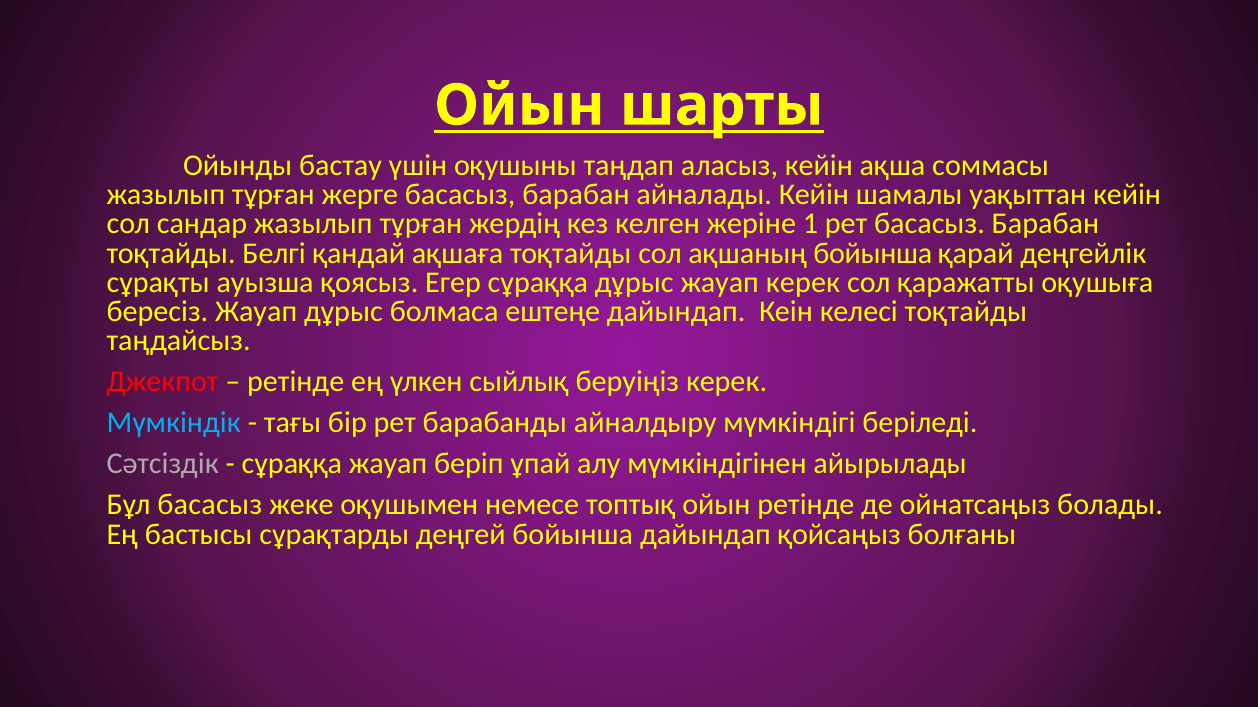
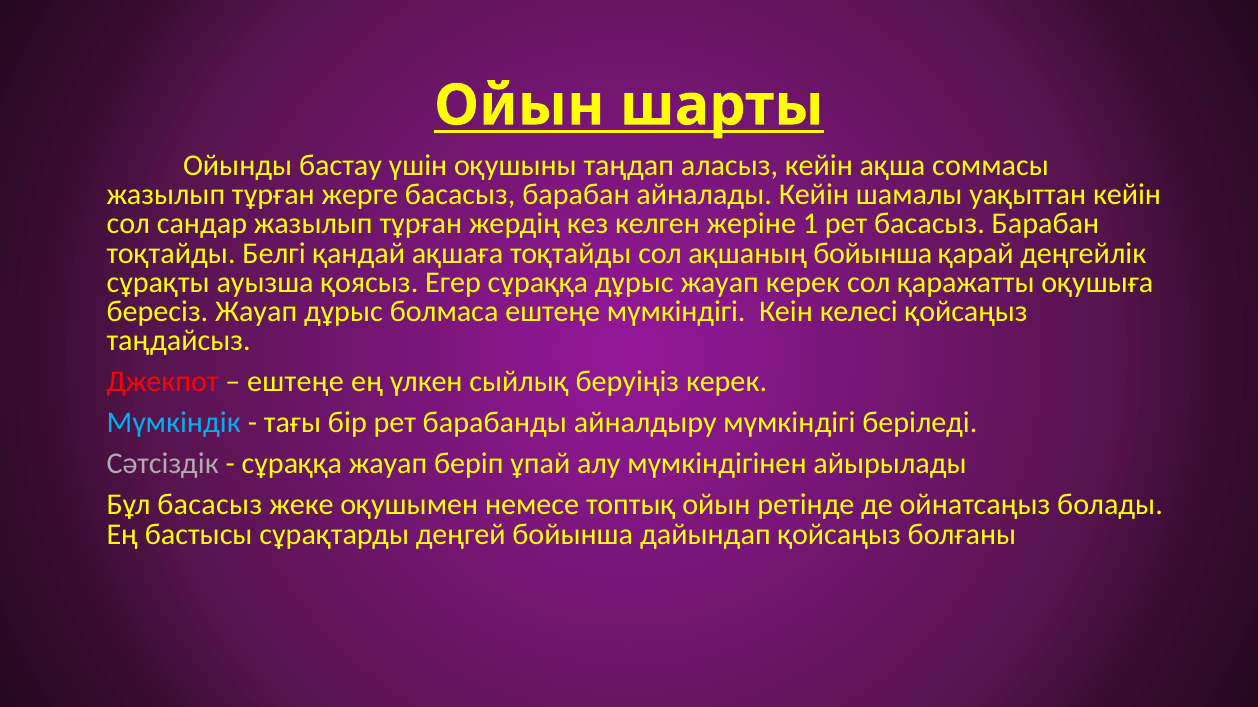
ештеңе дайындап: дайындап -> мүмкіндігі
келесі тоқтайды: тоқтайды -> қойсаңыз
ретінде at (296, 382): ретінде -> ештеңе
